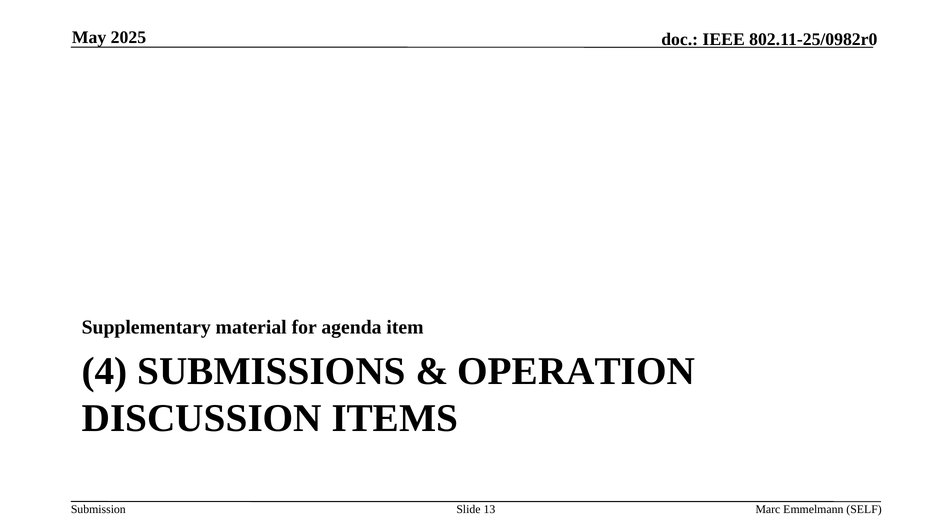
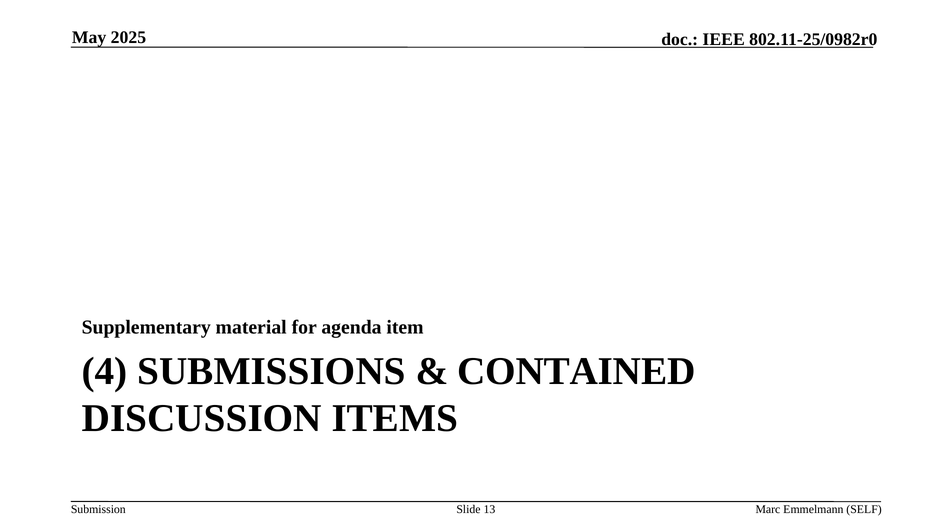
OPERATION: OPERATION -> CONTAINED
